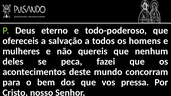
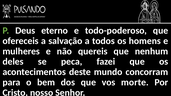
pressa: pressa -> morte
